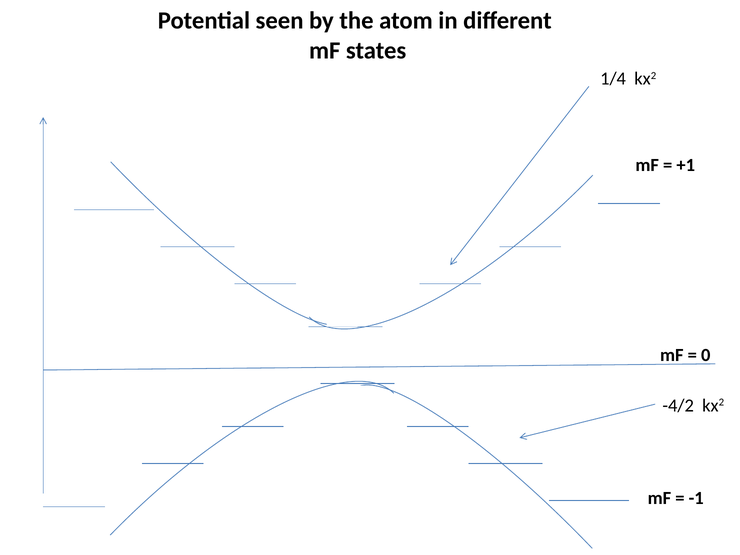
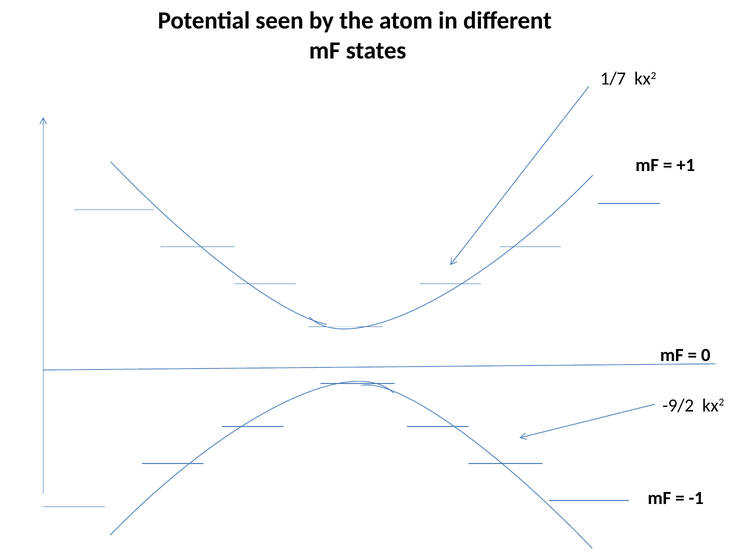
1/4: 1/4 -> 1/7
-4/2: -4/2 -> -9/2
